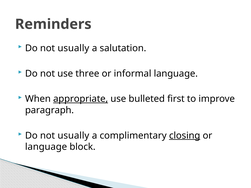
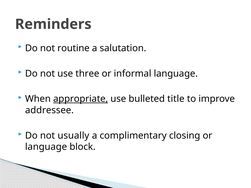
usually at (73, 48): usually -> routine
first: first -> title
paragraph: paragraph -> addressee
closing underline: present -> none
